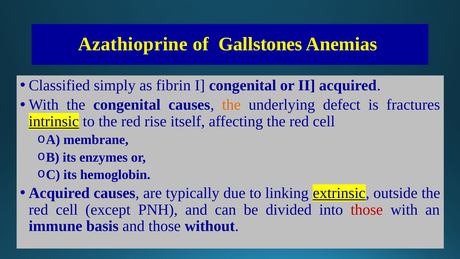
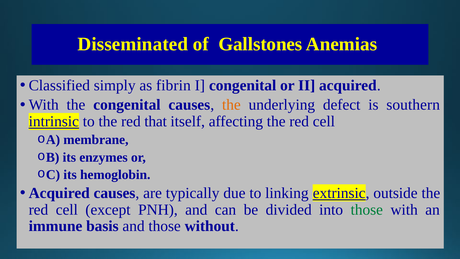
Azathioprine: Azathioprine -> Disseminated
fractures: fractures -> southern
rise: rise -> that
those at (367, 209) colour: red -> green
